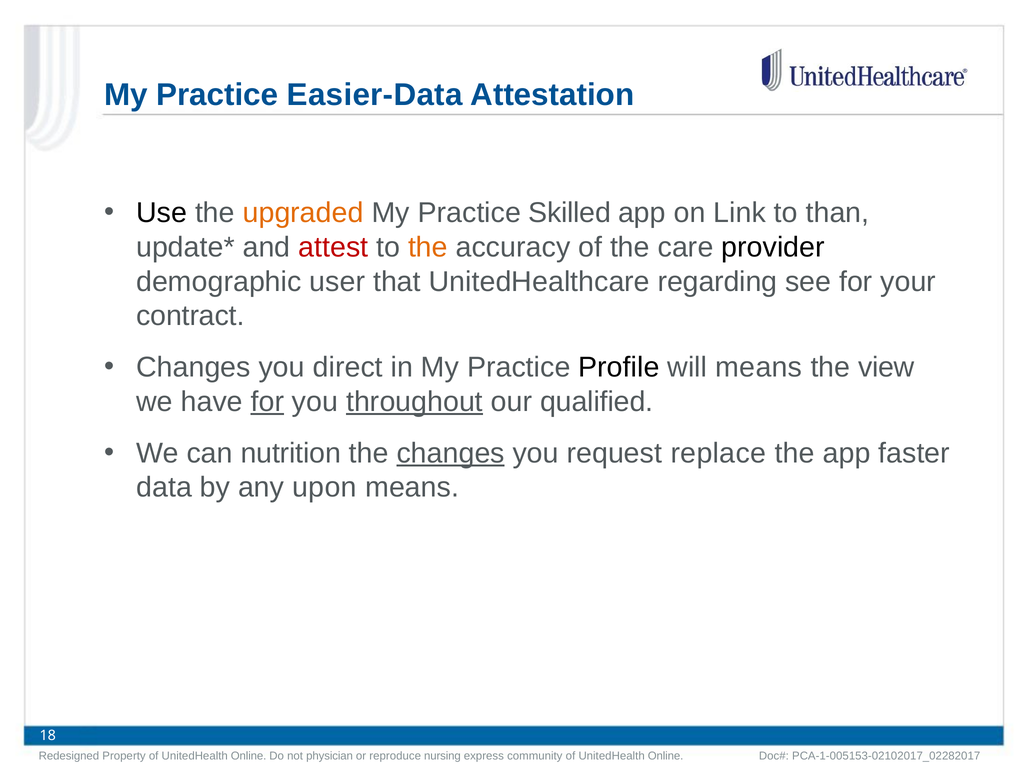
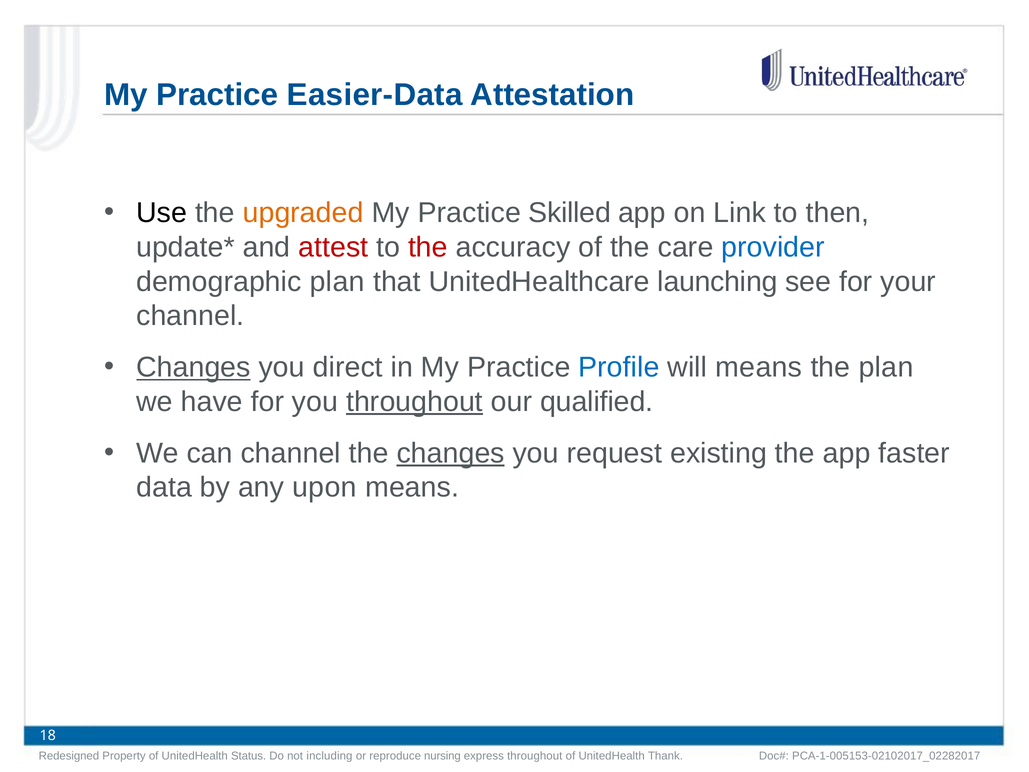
than: than -> then
the at (428, 247) colour: orange -> red
provider colour: black -> blue
demographic user: user -> plan
regarding: regarding -> launching
contract at (190, 316): contract -> channel
Changes at (193, 367) underline: none -> present
Profile colour: black -> blue
the view: view -> plan
for at (267, 402) underline: present -> none
can nutrition: nutrition -> channel
replace: replace -> existing
Property of UnitedHealth Online: Online -> Status
physician: physician -> including
express community: community -> throughout
Online at (666, 756): Online -> Thank
